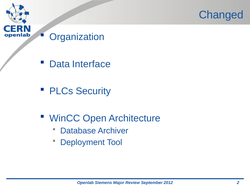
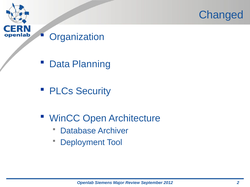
Interface: Interface -> Planning
